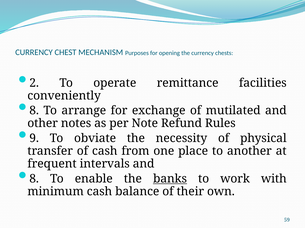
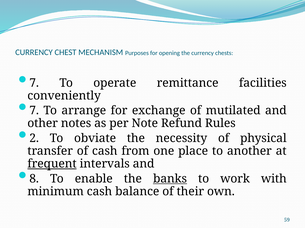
2 at (34, 83): 2 -> 7
8 at (34, 111): 8 -> 7
9: 9 -> 2
frequent underline: none -> present
